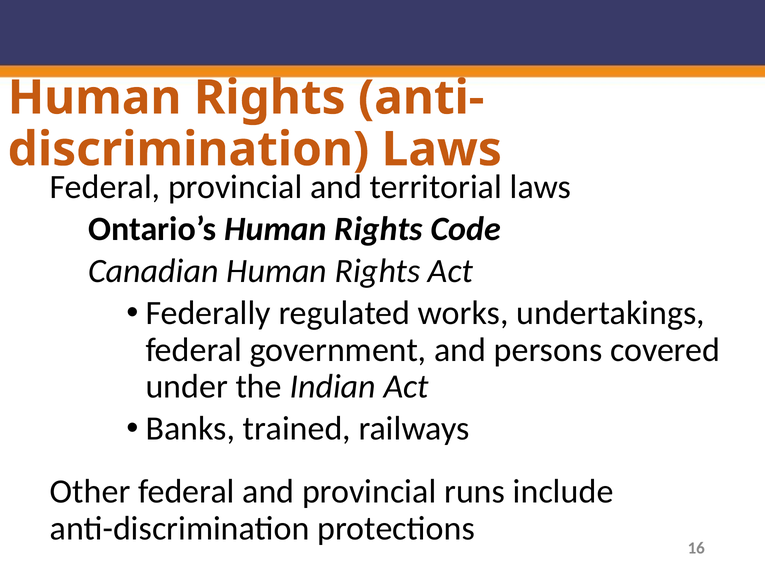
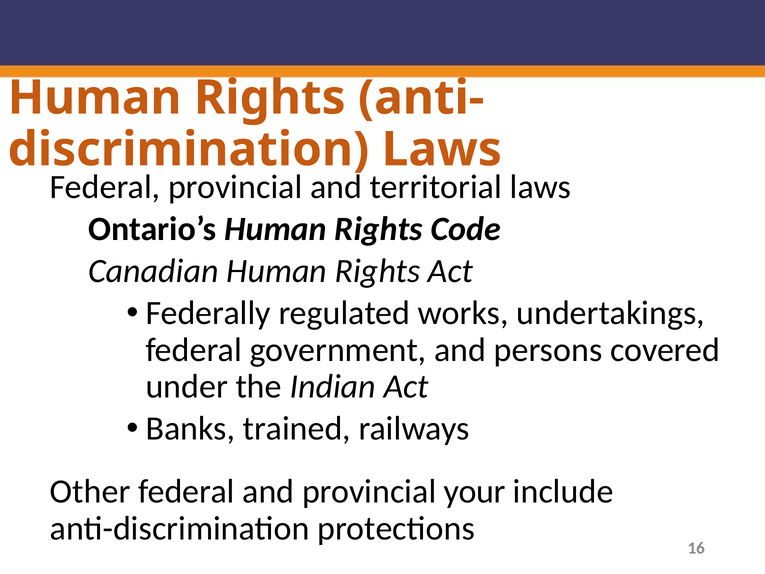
runs: runs -> your
